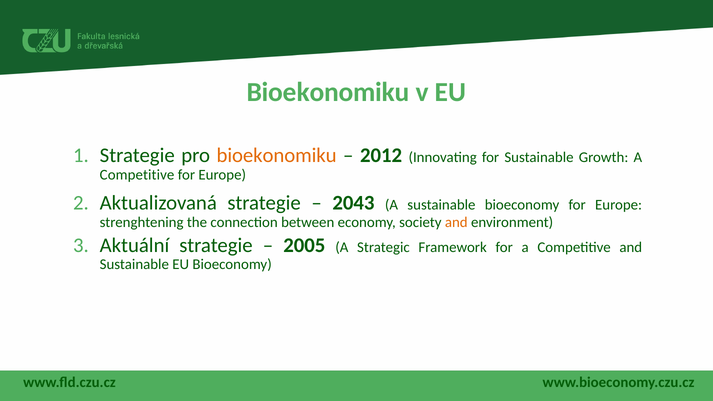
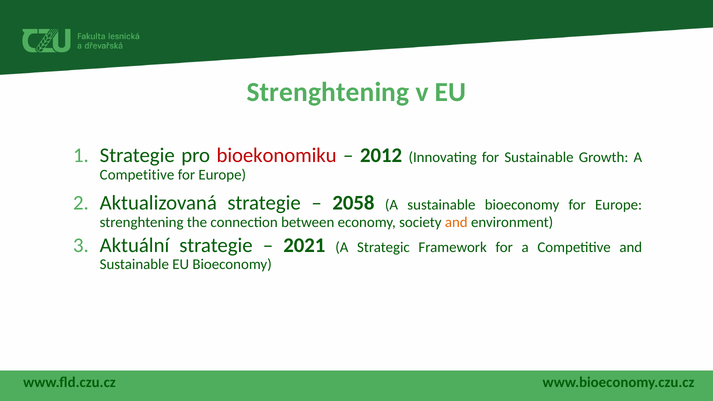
Bioekonomiku at (328, 92): Bioekonomiku -> Strenghtening
bioekonomiku at (277, 156) colour: orange -> red
2043: 2043 -> 2058
2005: 2005 -> 2021
